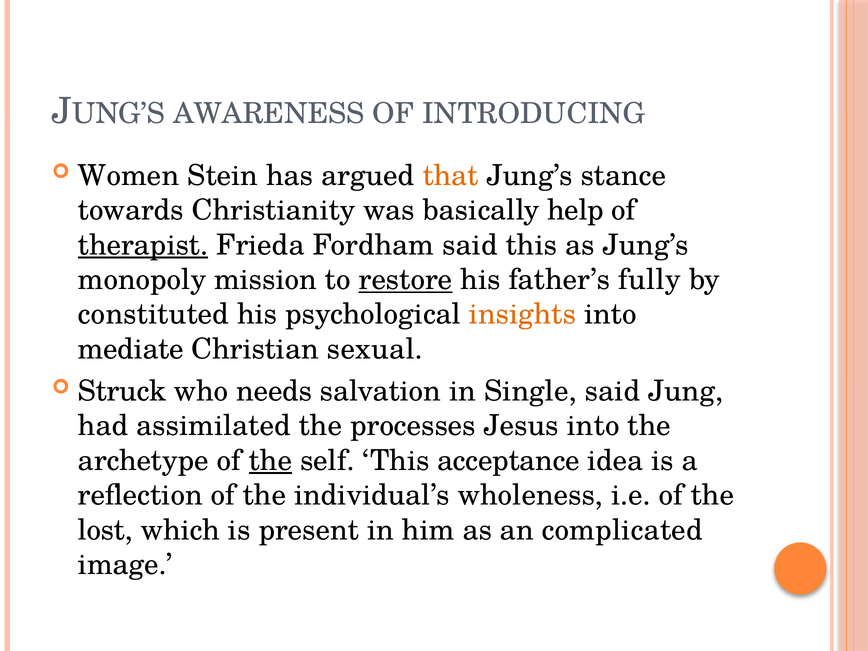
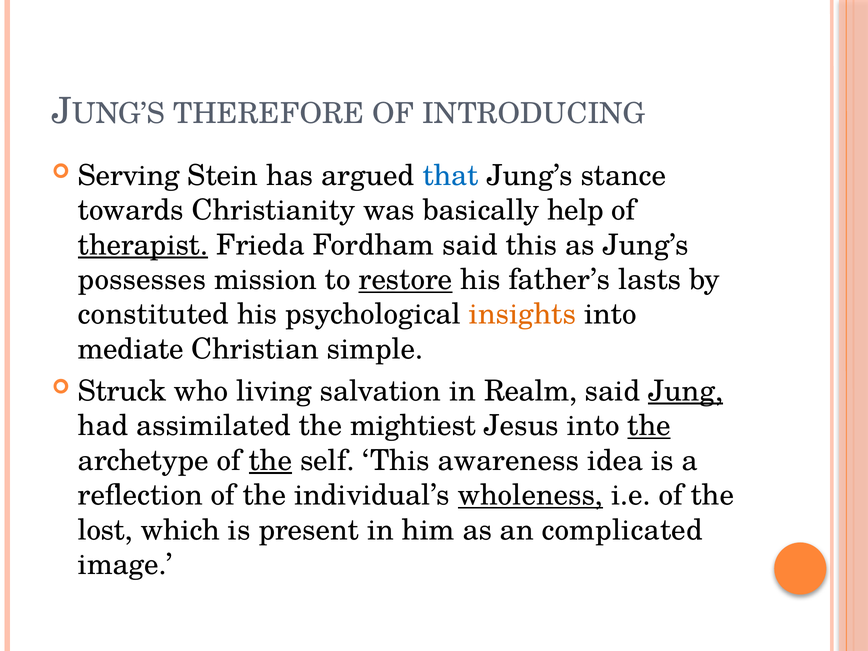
AWARENESS: AWARENESS -> THEREFORE
Women: Women -> Serving
that colour: orange -> blue
monopoly: monopoly -> possesses
fully: fully -> lasts
sexual: sexual -> simple
needs: needs -> living
Single: Single -> Realm
Jung underline: none -> present
processes: processes -> mightiest
the at (649, 426) underline: none -> present
acceptance: acceptance -> awareness
wholeness underline: none -> present
